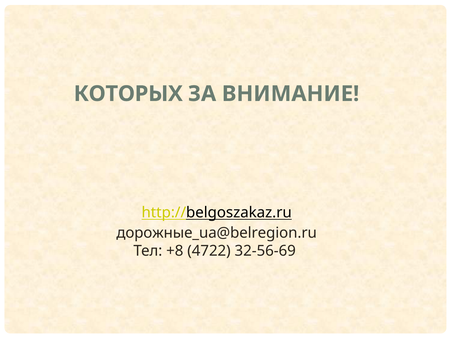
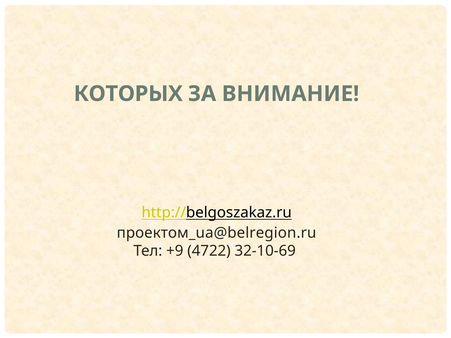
дорожные_ua@belregion.ru: дорожные_ua@belregion.ru -> проектом_ua@belregion.ru
+8: +8 -> +9
32-56-69: 32-56-69 -> 32-10-69
